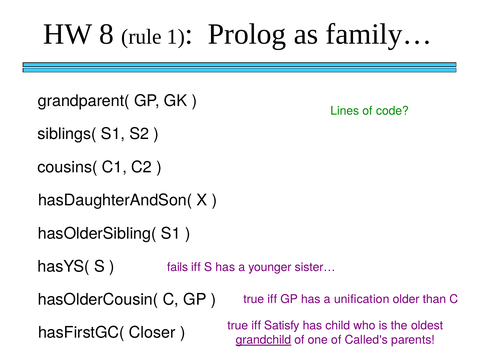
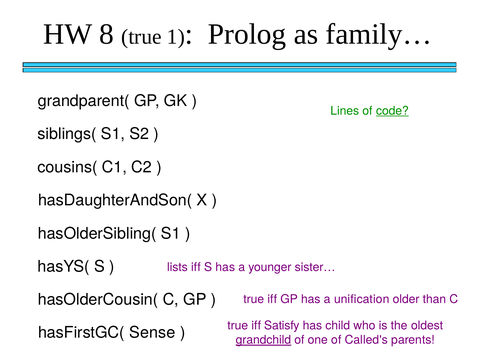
8 rule: rule -> true
code underline: none -> present
fails: fails -> lists
Closer: Closer -> Sense
